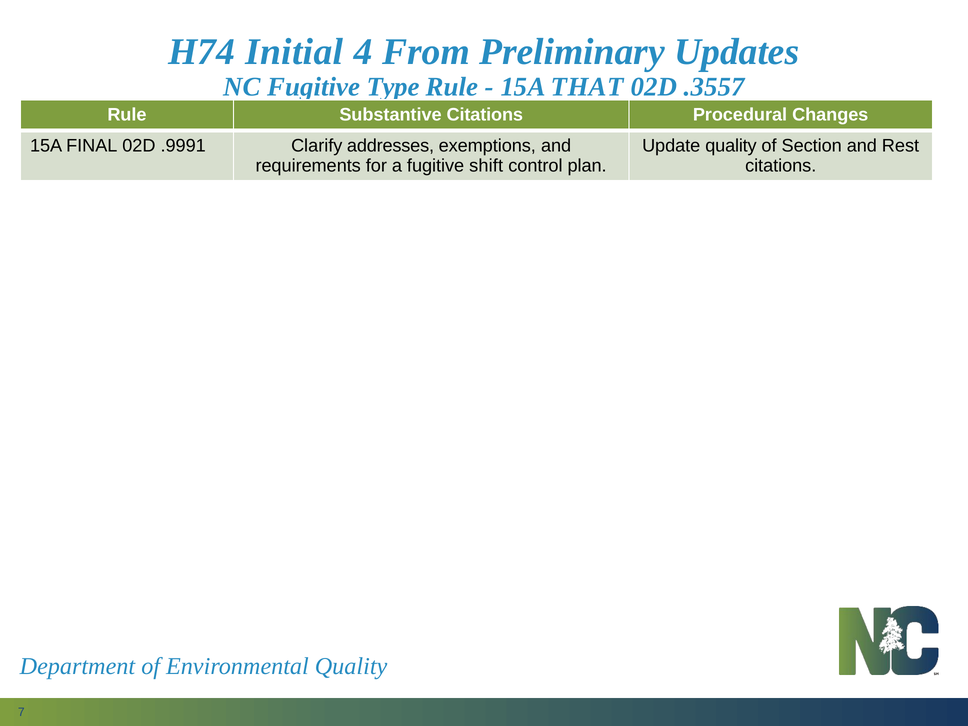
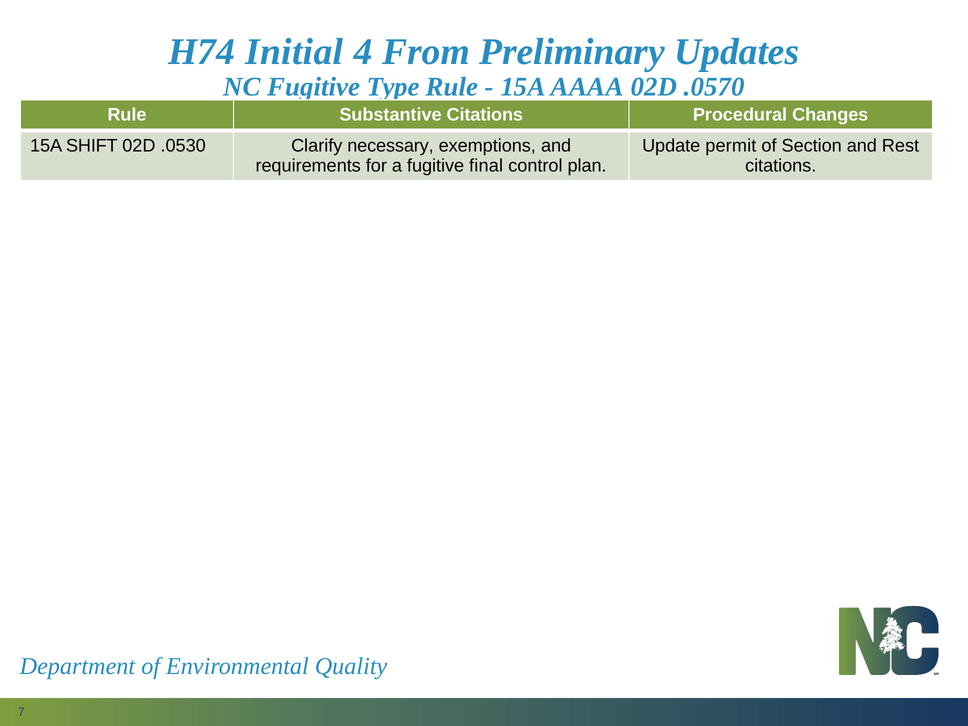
THAT: THAT -> AAAA
.3557: .3557 -> .0570
FINAL: FINAL -> SHIFT
.9991: .9991 -> .0530
addresses: addresses -> necessary
Update quality: quality -> permit
shift: shift -> final
